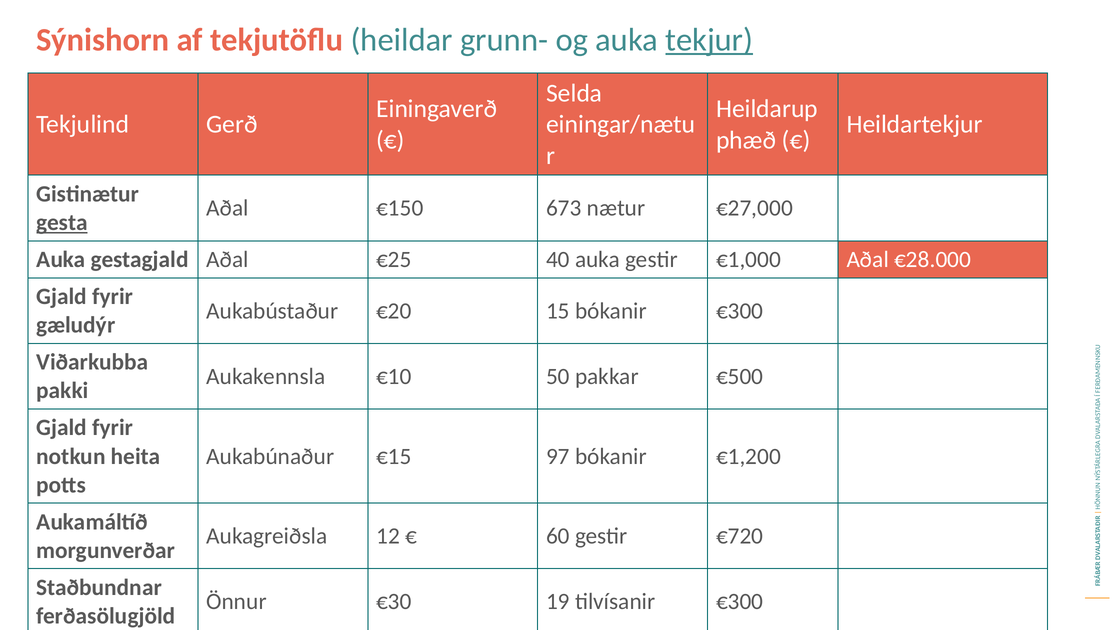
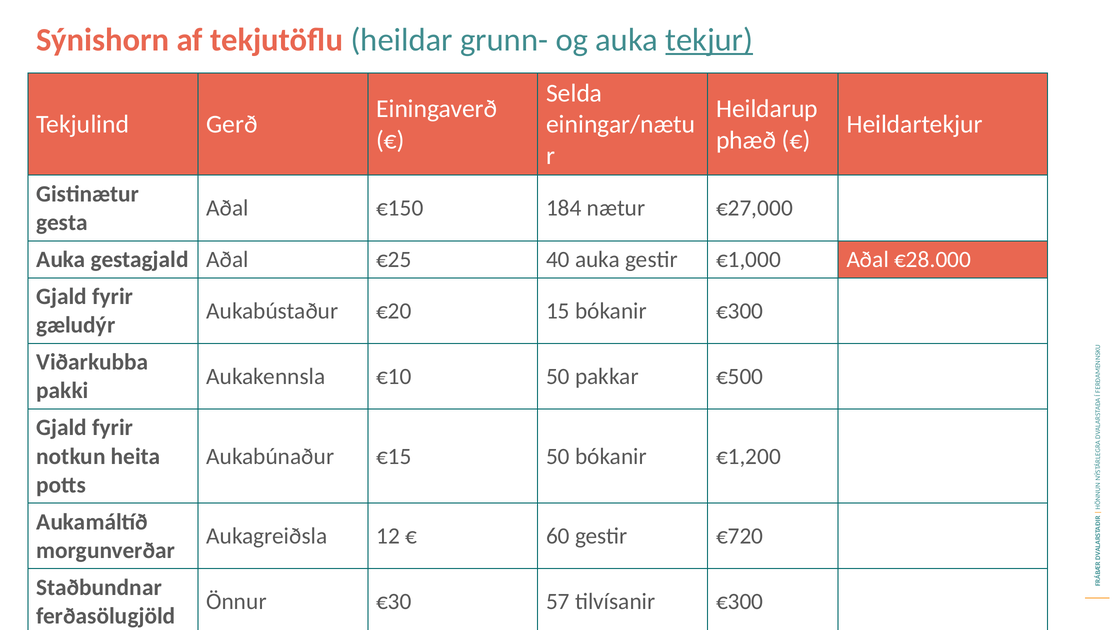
673: 673 -> 184
gesta underline: present -> none
€15 97: 97 -> 50
19: 19 -> 57
